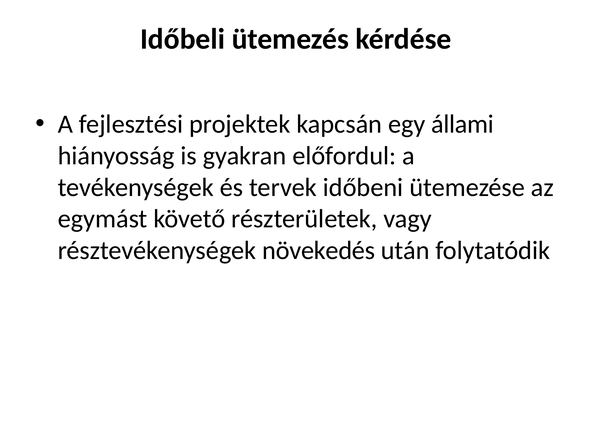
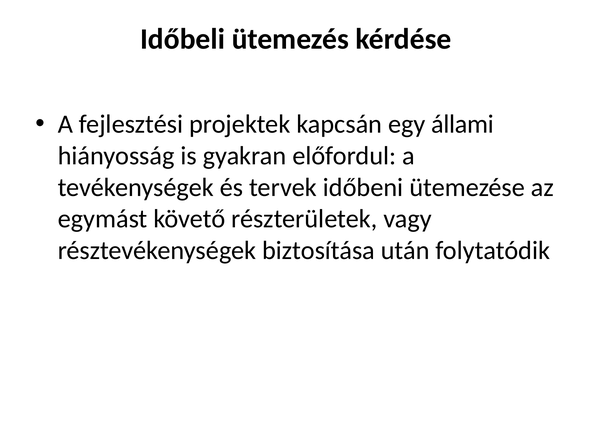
növekedés: növekedés -> biztosítása
